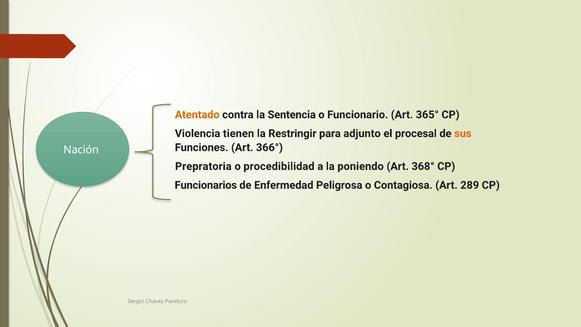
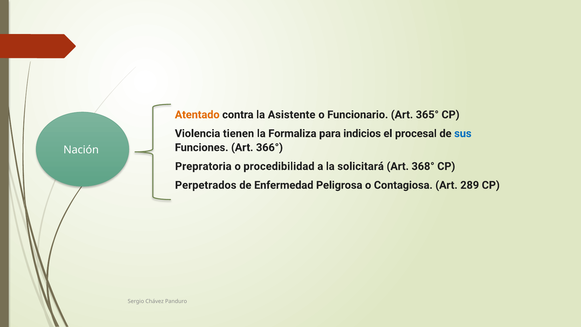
Sentencia: Sentencia -> Asistente
Restringir: Restringir -> Formaliza
adjunto: adjunto -> indicios
sus colour: orange -> blue
poniendo: poniendo -> solicitará
Funcionarios: Funcionarios -> Perpetrados
